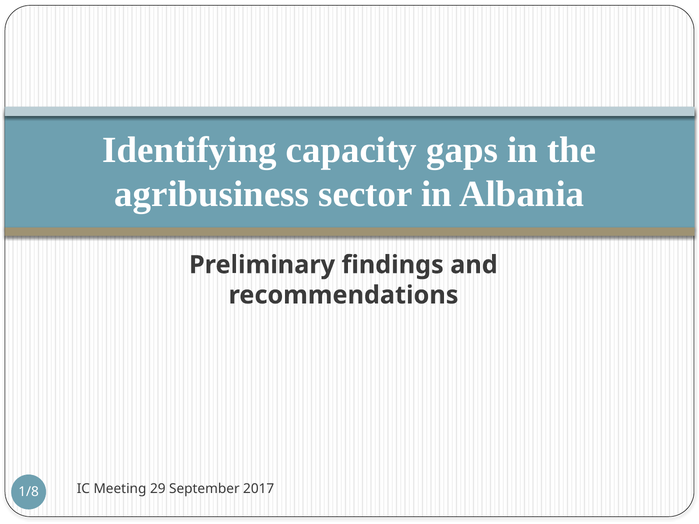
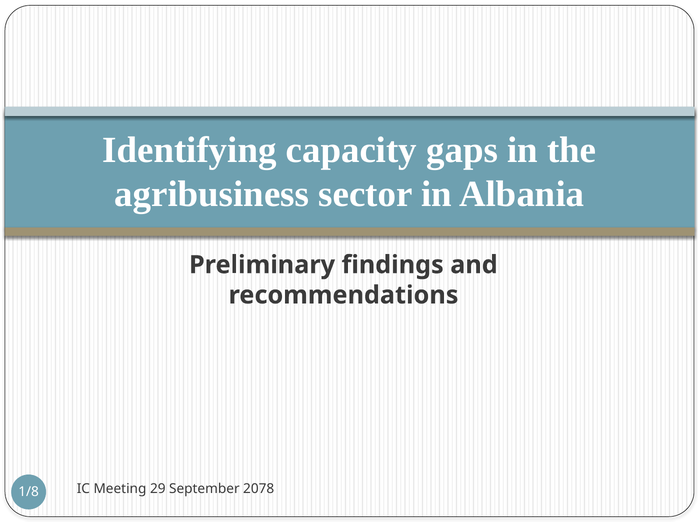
2017: 2017 -> 2078
